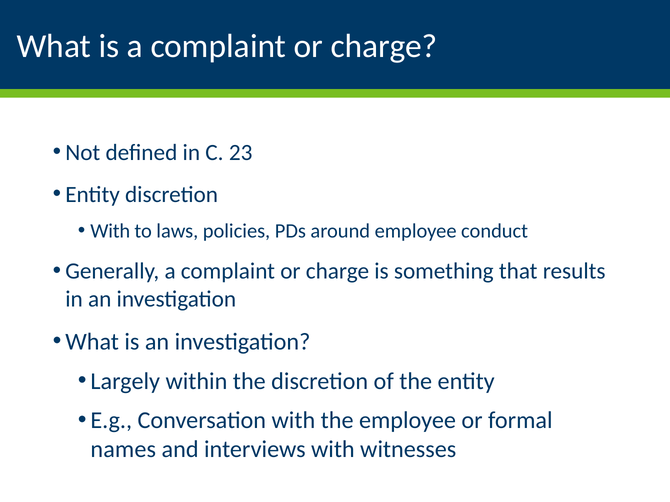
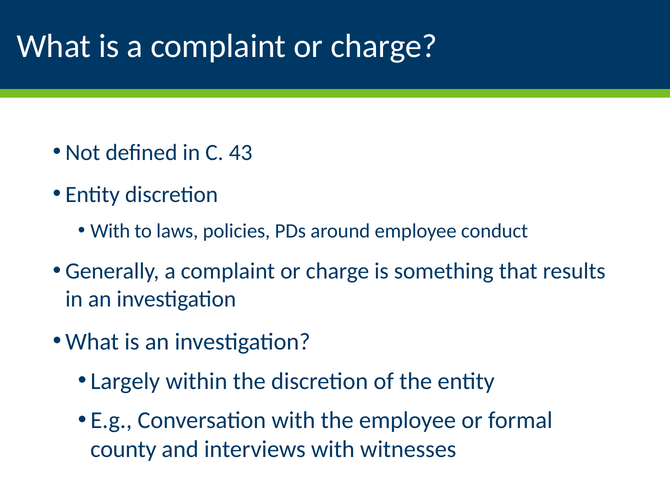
23: 23 -> 43
names: names -> county
